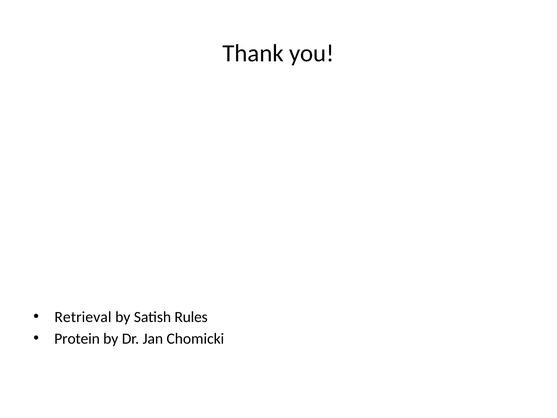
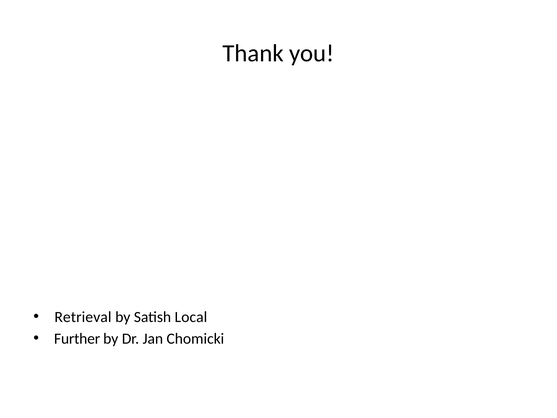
Rules: Rules -> Local
Protein: Protein -> Further
